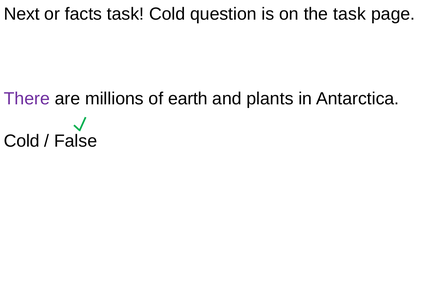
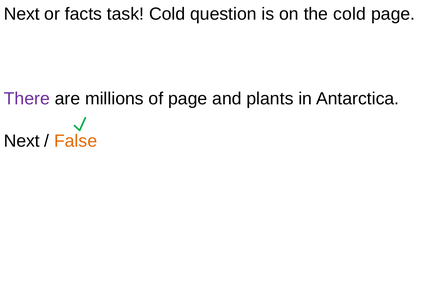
the task: task -> cold
of earth: earth -> page
Cold at (22, 141): Cold -> Next
False colour: black -> orange
